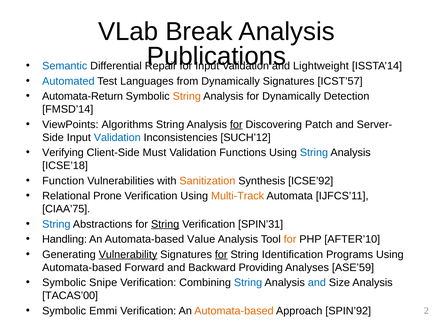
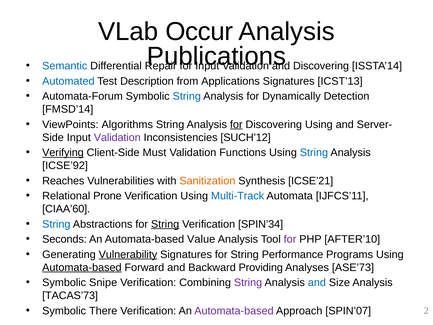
Break: Break -> Occur
Lightweight at (321, 66): Lightweight -> Discovering
Languages: Languages -> Description
from Dynamically: Dynamically -> Applications
ICST’57: ICST’57 -> ICST’13
Automata-Return: Automata-Return -> Automata-Forum
String at (187, 96) colour: orange -> blue
Discovering Patch: Patch -> Using
Validation at (117, 137) colour: blue -> purple
Verifying underline: none -> present
ICSE’18: ICSE’18 -> ICSE’92
Function: Function -> Reaches
ICSE’92: ICSE’92 -> ICSE’21
Multi-Track colour: orange -> blue
CIAA’75: CIAA’75 -> CIAA’60
SPIN’31: SPIN’31 -> SPIN’34
Handling: Handling -> Seconds
for at (290, 239) colour: orange -> purple
for at (221, 254) underline: present -> none
Identification: Identification -> Performance
Automata-based at (82, 267) underline: none -> present
ASE’59: ASE’59 -> ASE’73
String at (248, 282) colour: blue -> purple
TACAS’00: TACAS’00 -> TACAS’73
Emmi: Emmi -> There
Automata-based at (234, 311) colour: orange -> purple
SPIN’92: SPIN’92 -> SPIN’07
